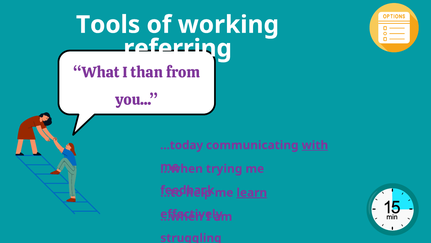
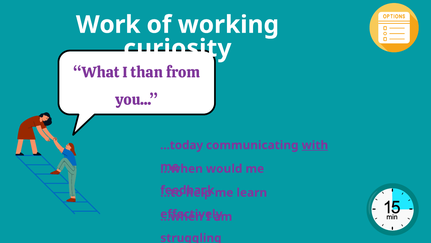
Tools: Tools -> Work
referring: referring -> curiosity
trying: trying -> would
learn underline: present -> none
